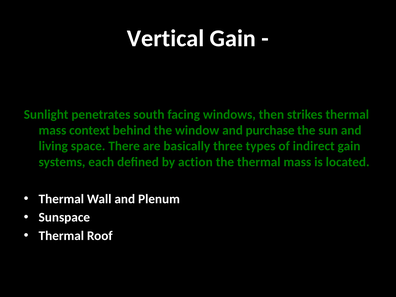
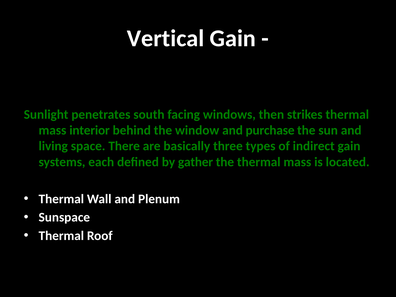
context: context -> interior
action: action -> gather
